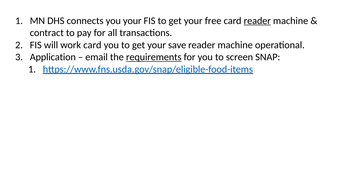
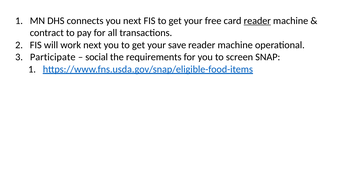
you your: your -> next
work card: card -> next
Application: Application -> Participate
email: email -> social
requirements underline: present -> none
